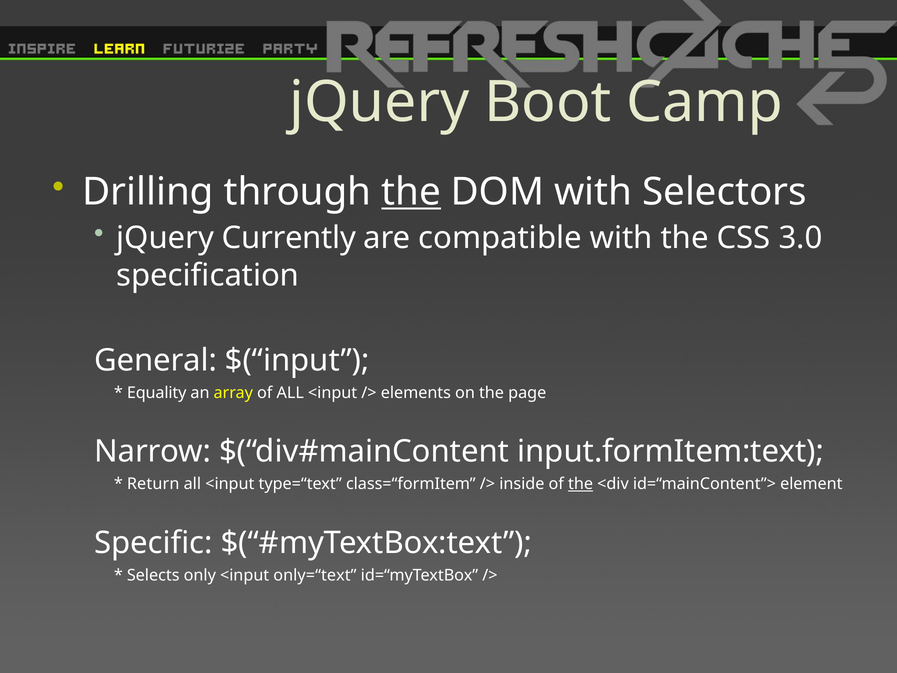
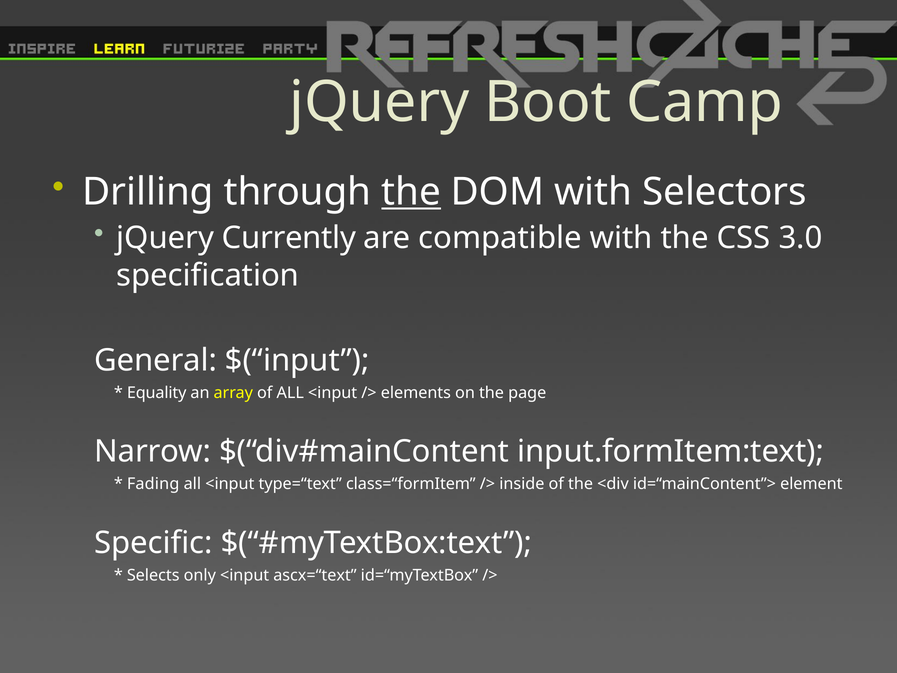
Return: Return -> Fading
the at (581, 484) underline: present -> none
only=“text: only=“text -> ascx=“text
